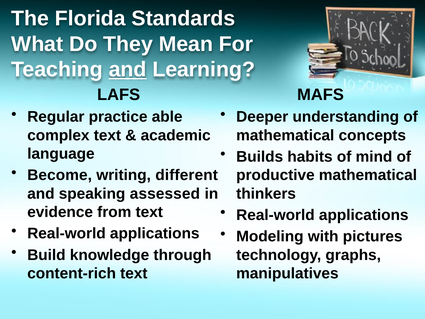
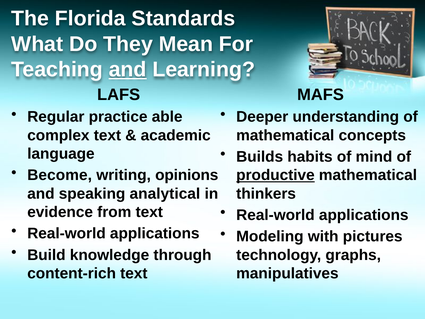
different: different -> opinions
productive underline: none -> present
assessed: assessed -> analytical
